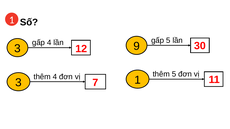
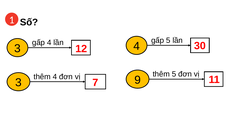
lần 9: 9 -> 4
vị 1: 1 -> 9
